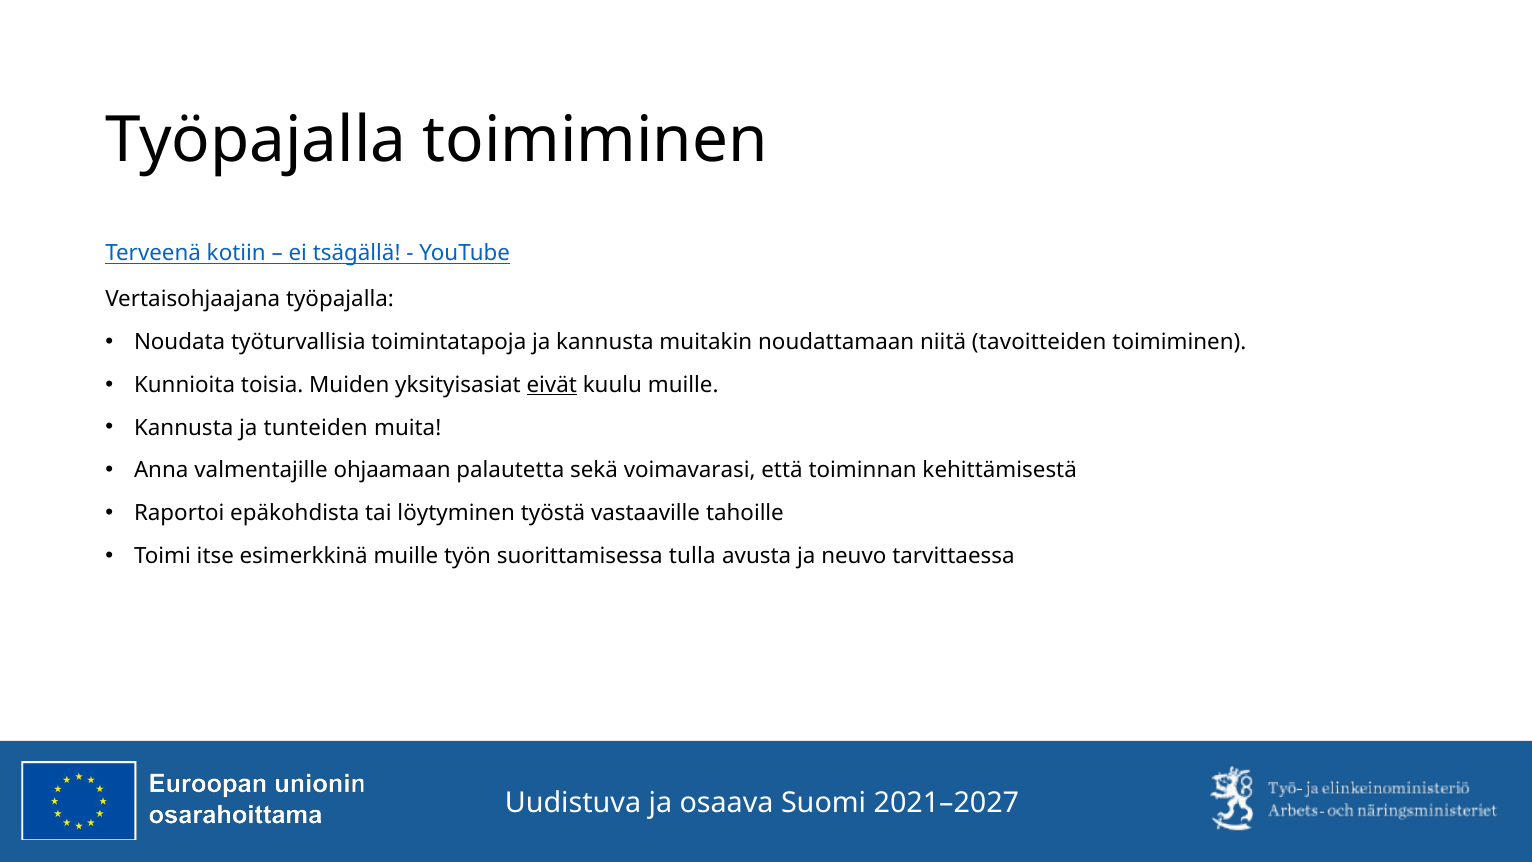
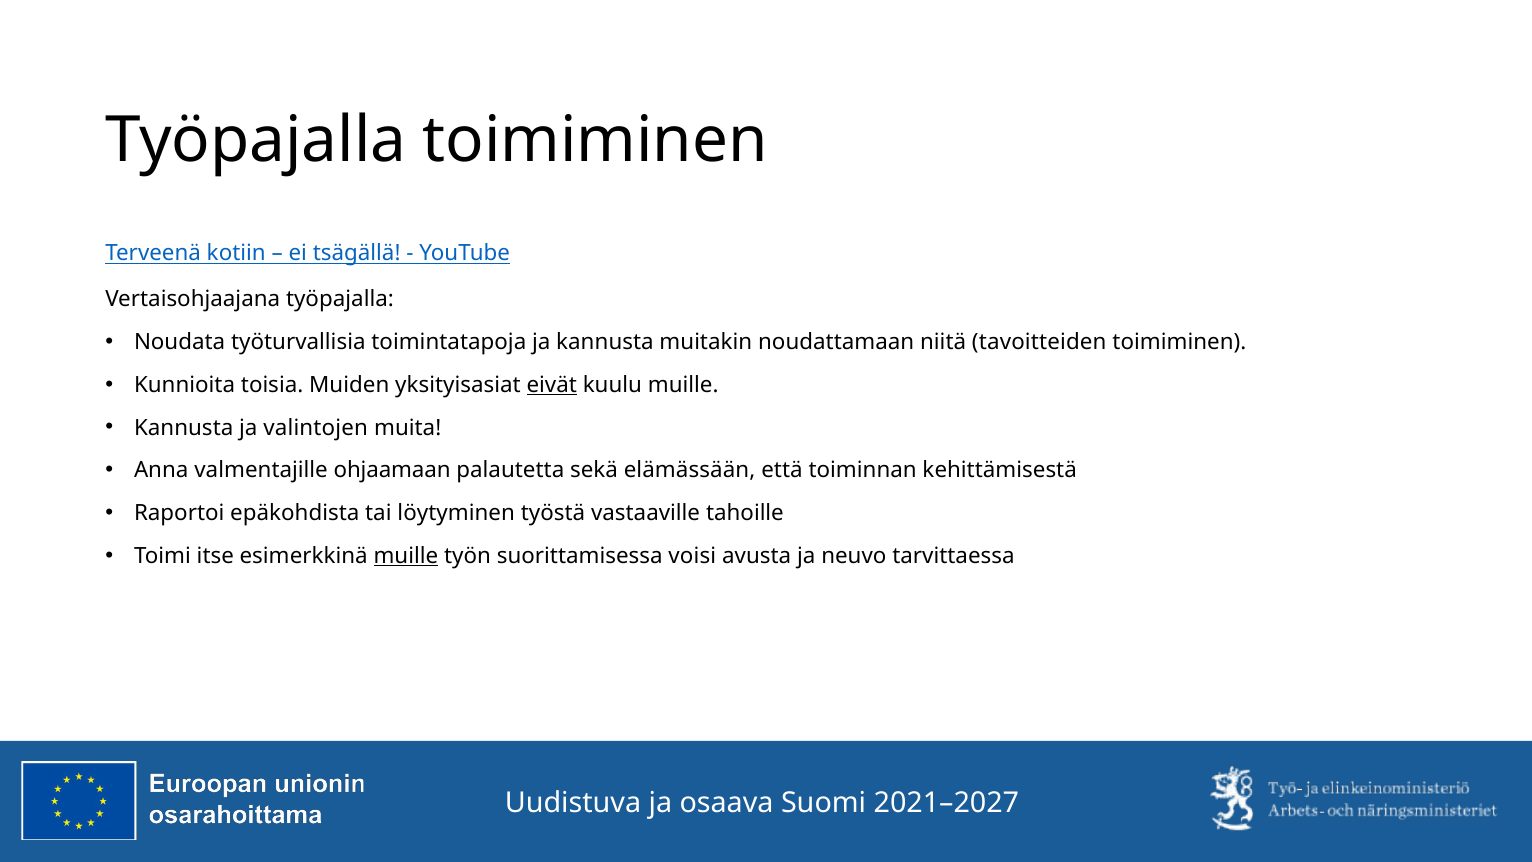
tunteiden: tunteiden -> valintojen
voimavarasi: voimavarasi -> elämässään
muille at (406, 556) underline: none -> present
tulla: tulla -> voisi
